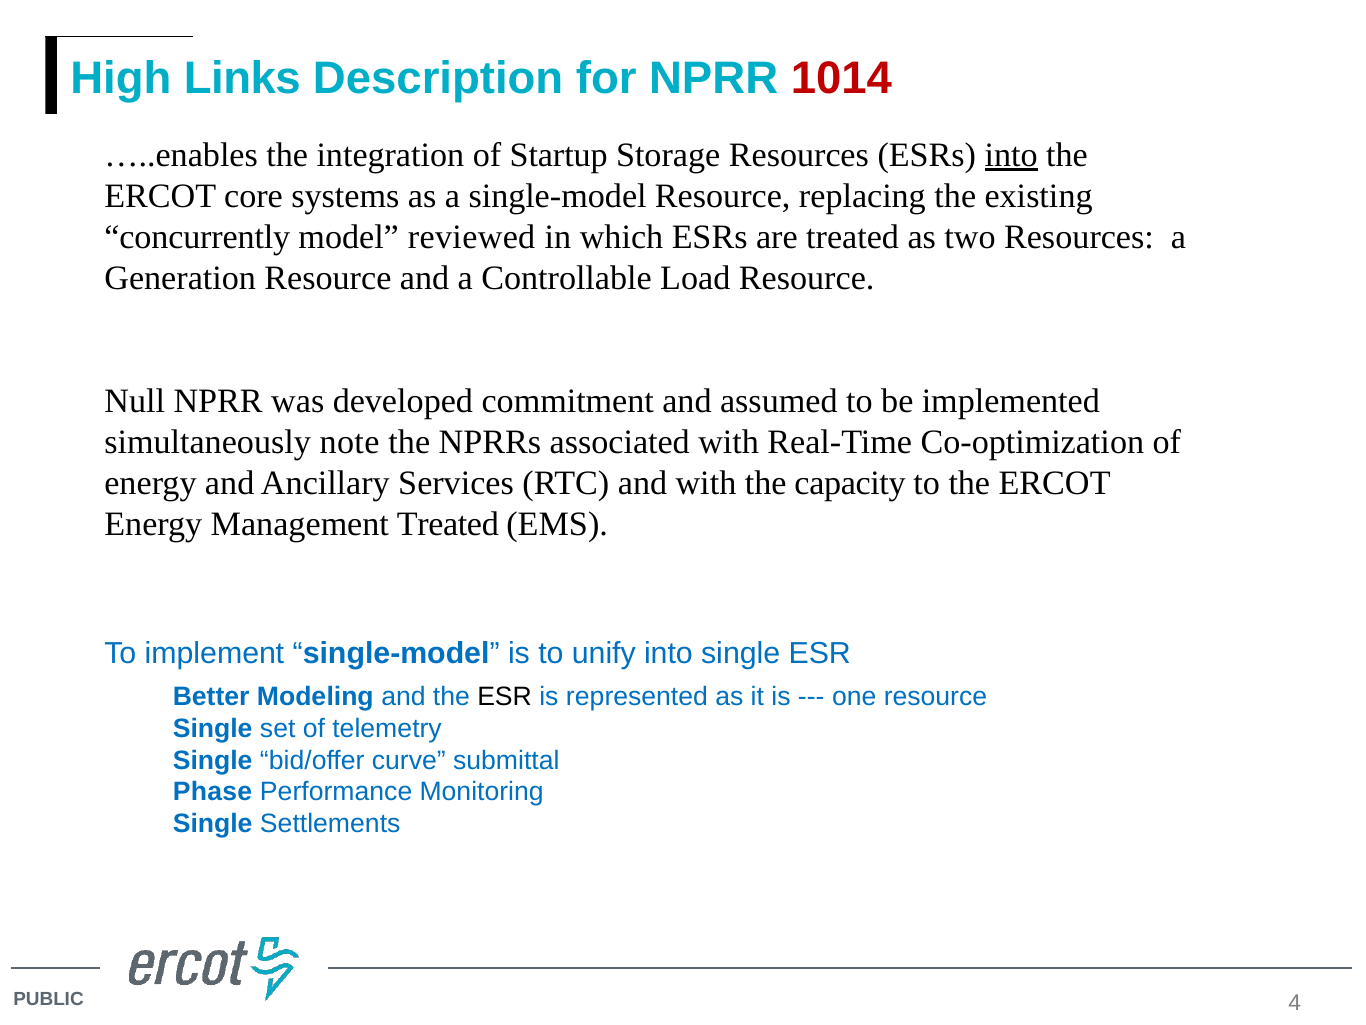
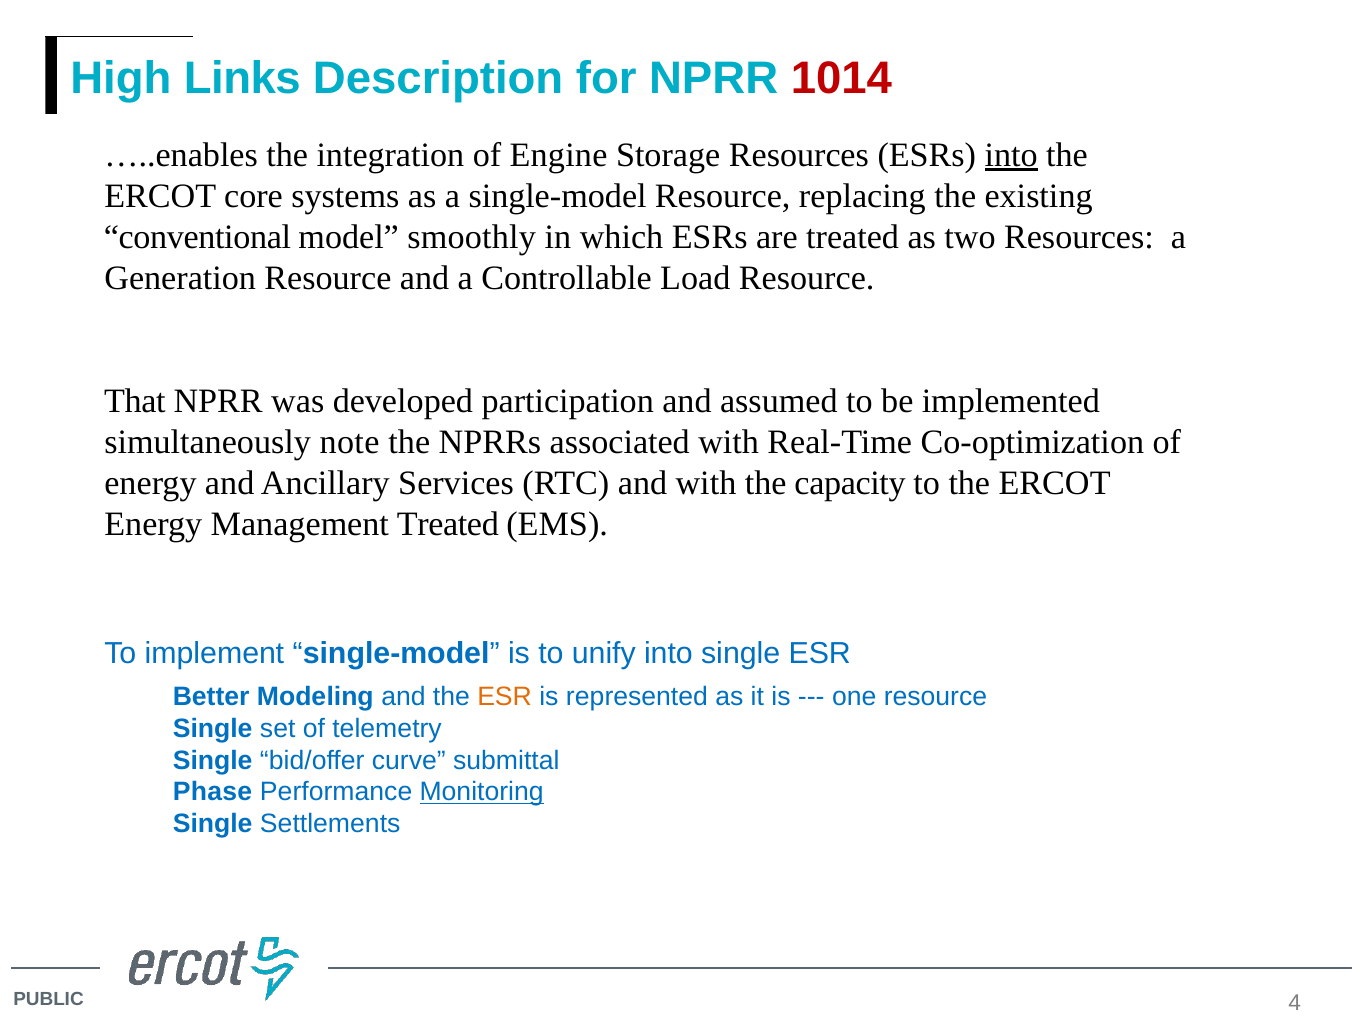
Startup: Startup -> Engine
concurrently: concurrently -> conventional
reviewed: reviewed -> smoothly
Null: Null -> That
commitment: commitment -> participation
ESR at (505, 696) colour: black -> orange
Monitoring underline: none -> present
